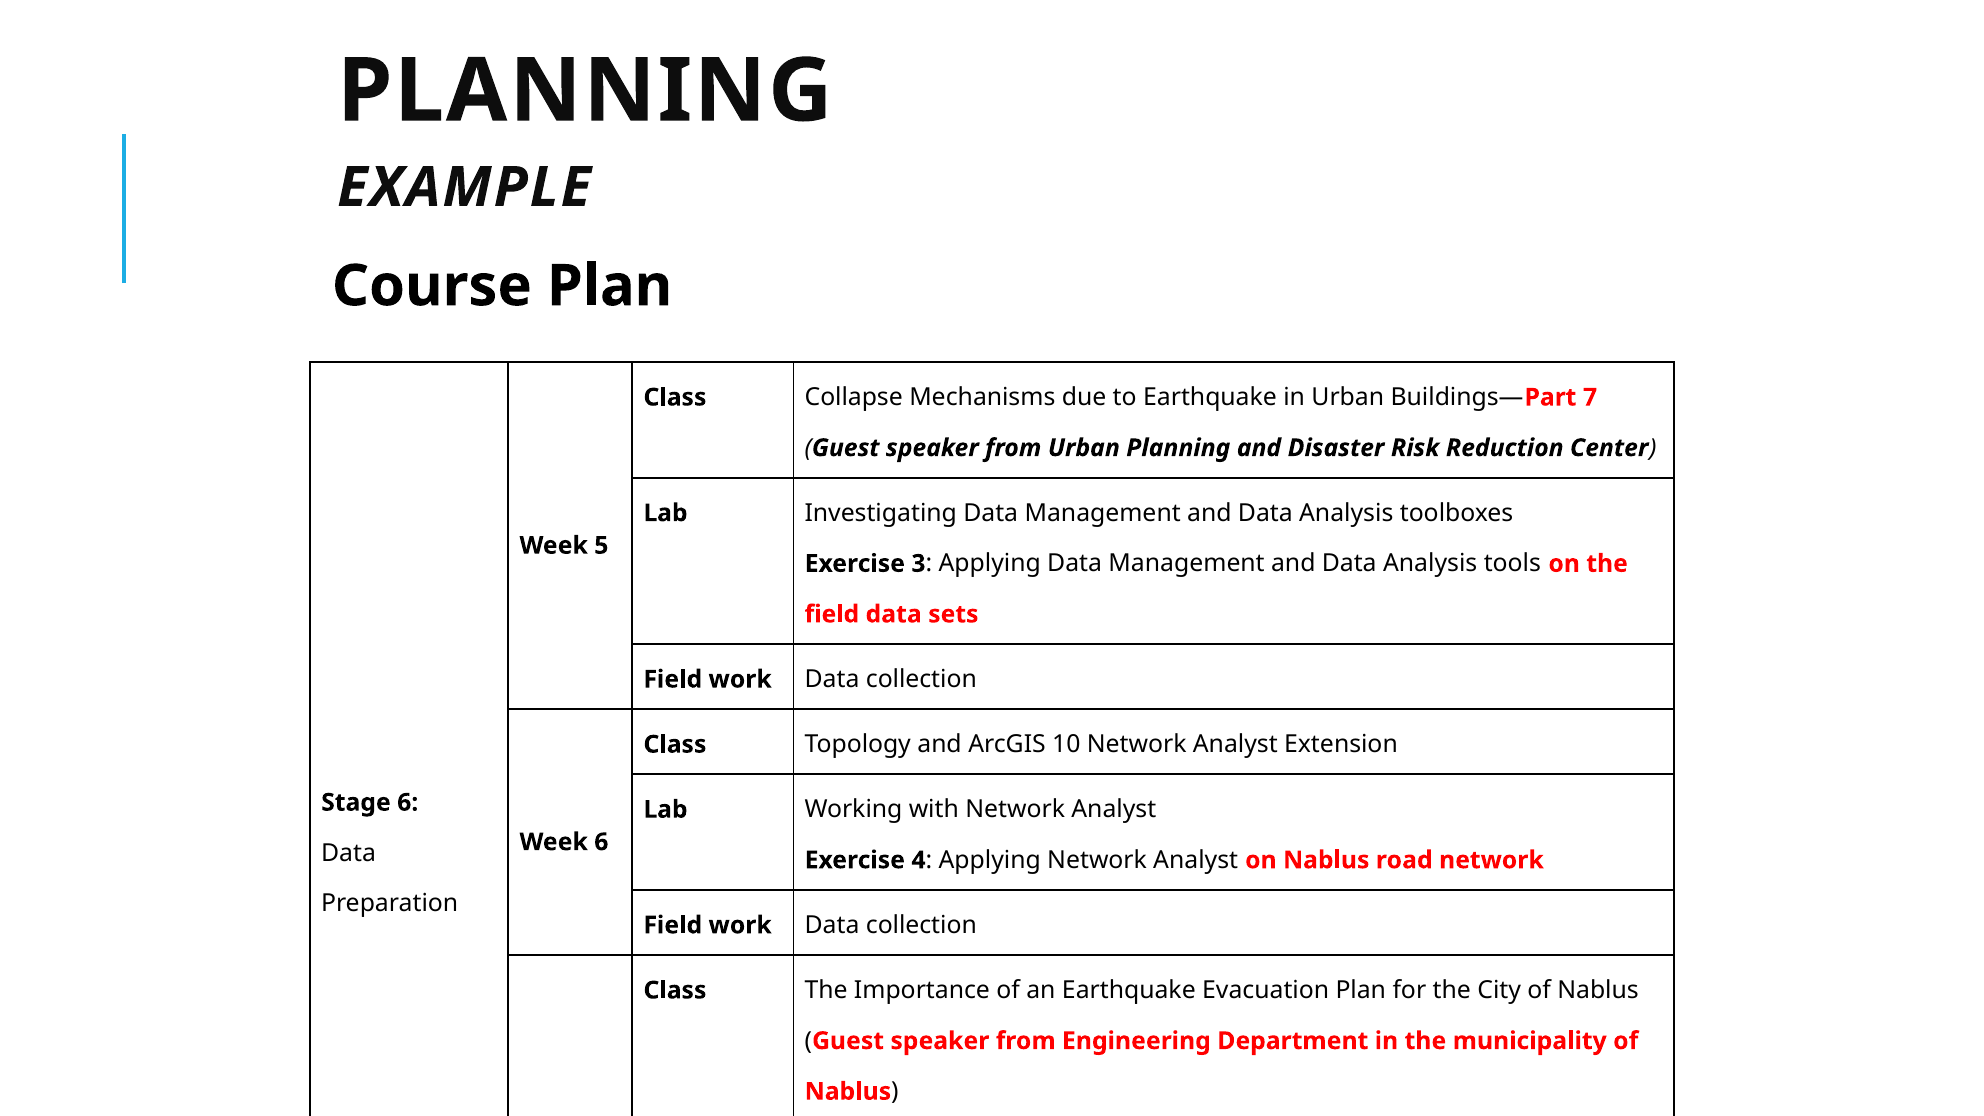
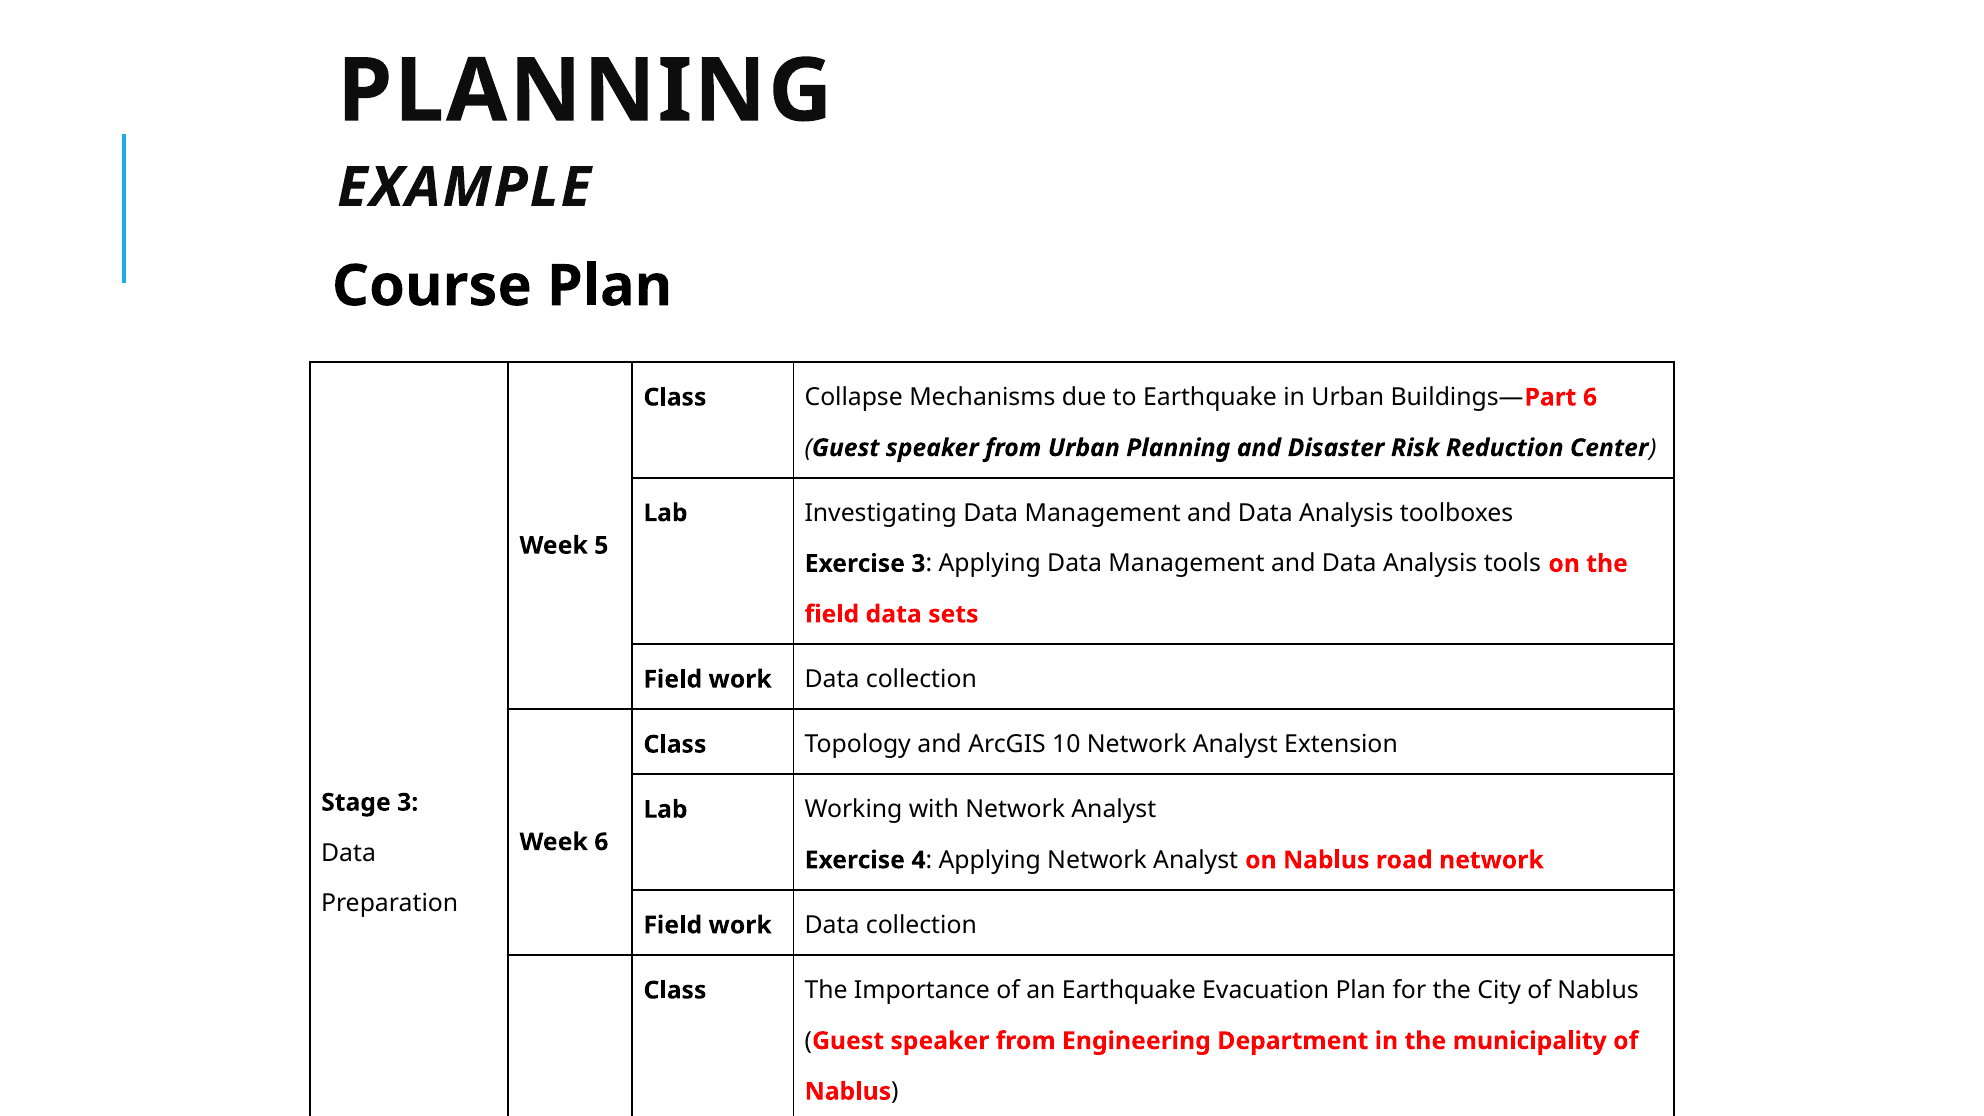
Buildings—Part 7: 7 -> 6
Stage 6: 6 -> 3
